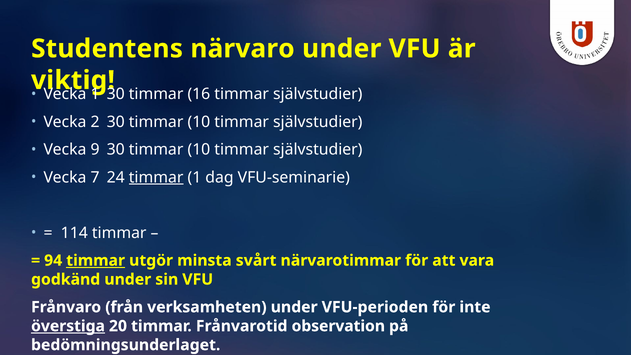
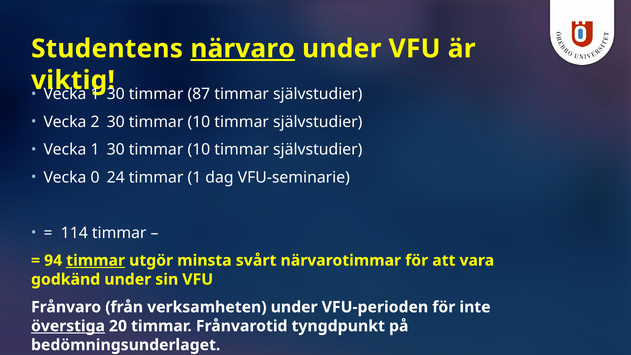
närvaro underline: none -> present
16: 16 -> 87
9 at (95, 150): 9 -> 1
7: 7 -> 0
timmar at (156, 177) underline: present -> none
observation: observation -> tyngdpunkt
